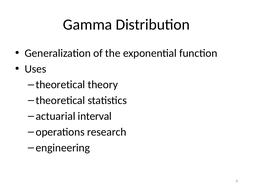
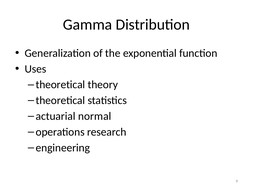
interval: interval -> normal
